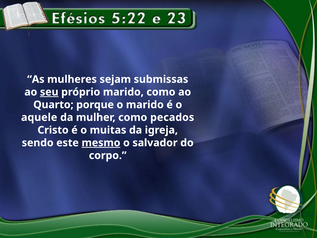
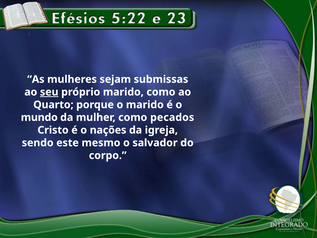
aquele: aquele -> mundo
muitas: muitas -> nações
mesmo underline: present -> none
